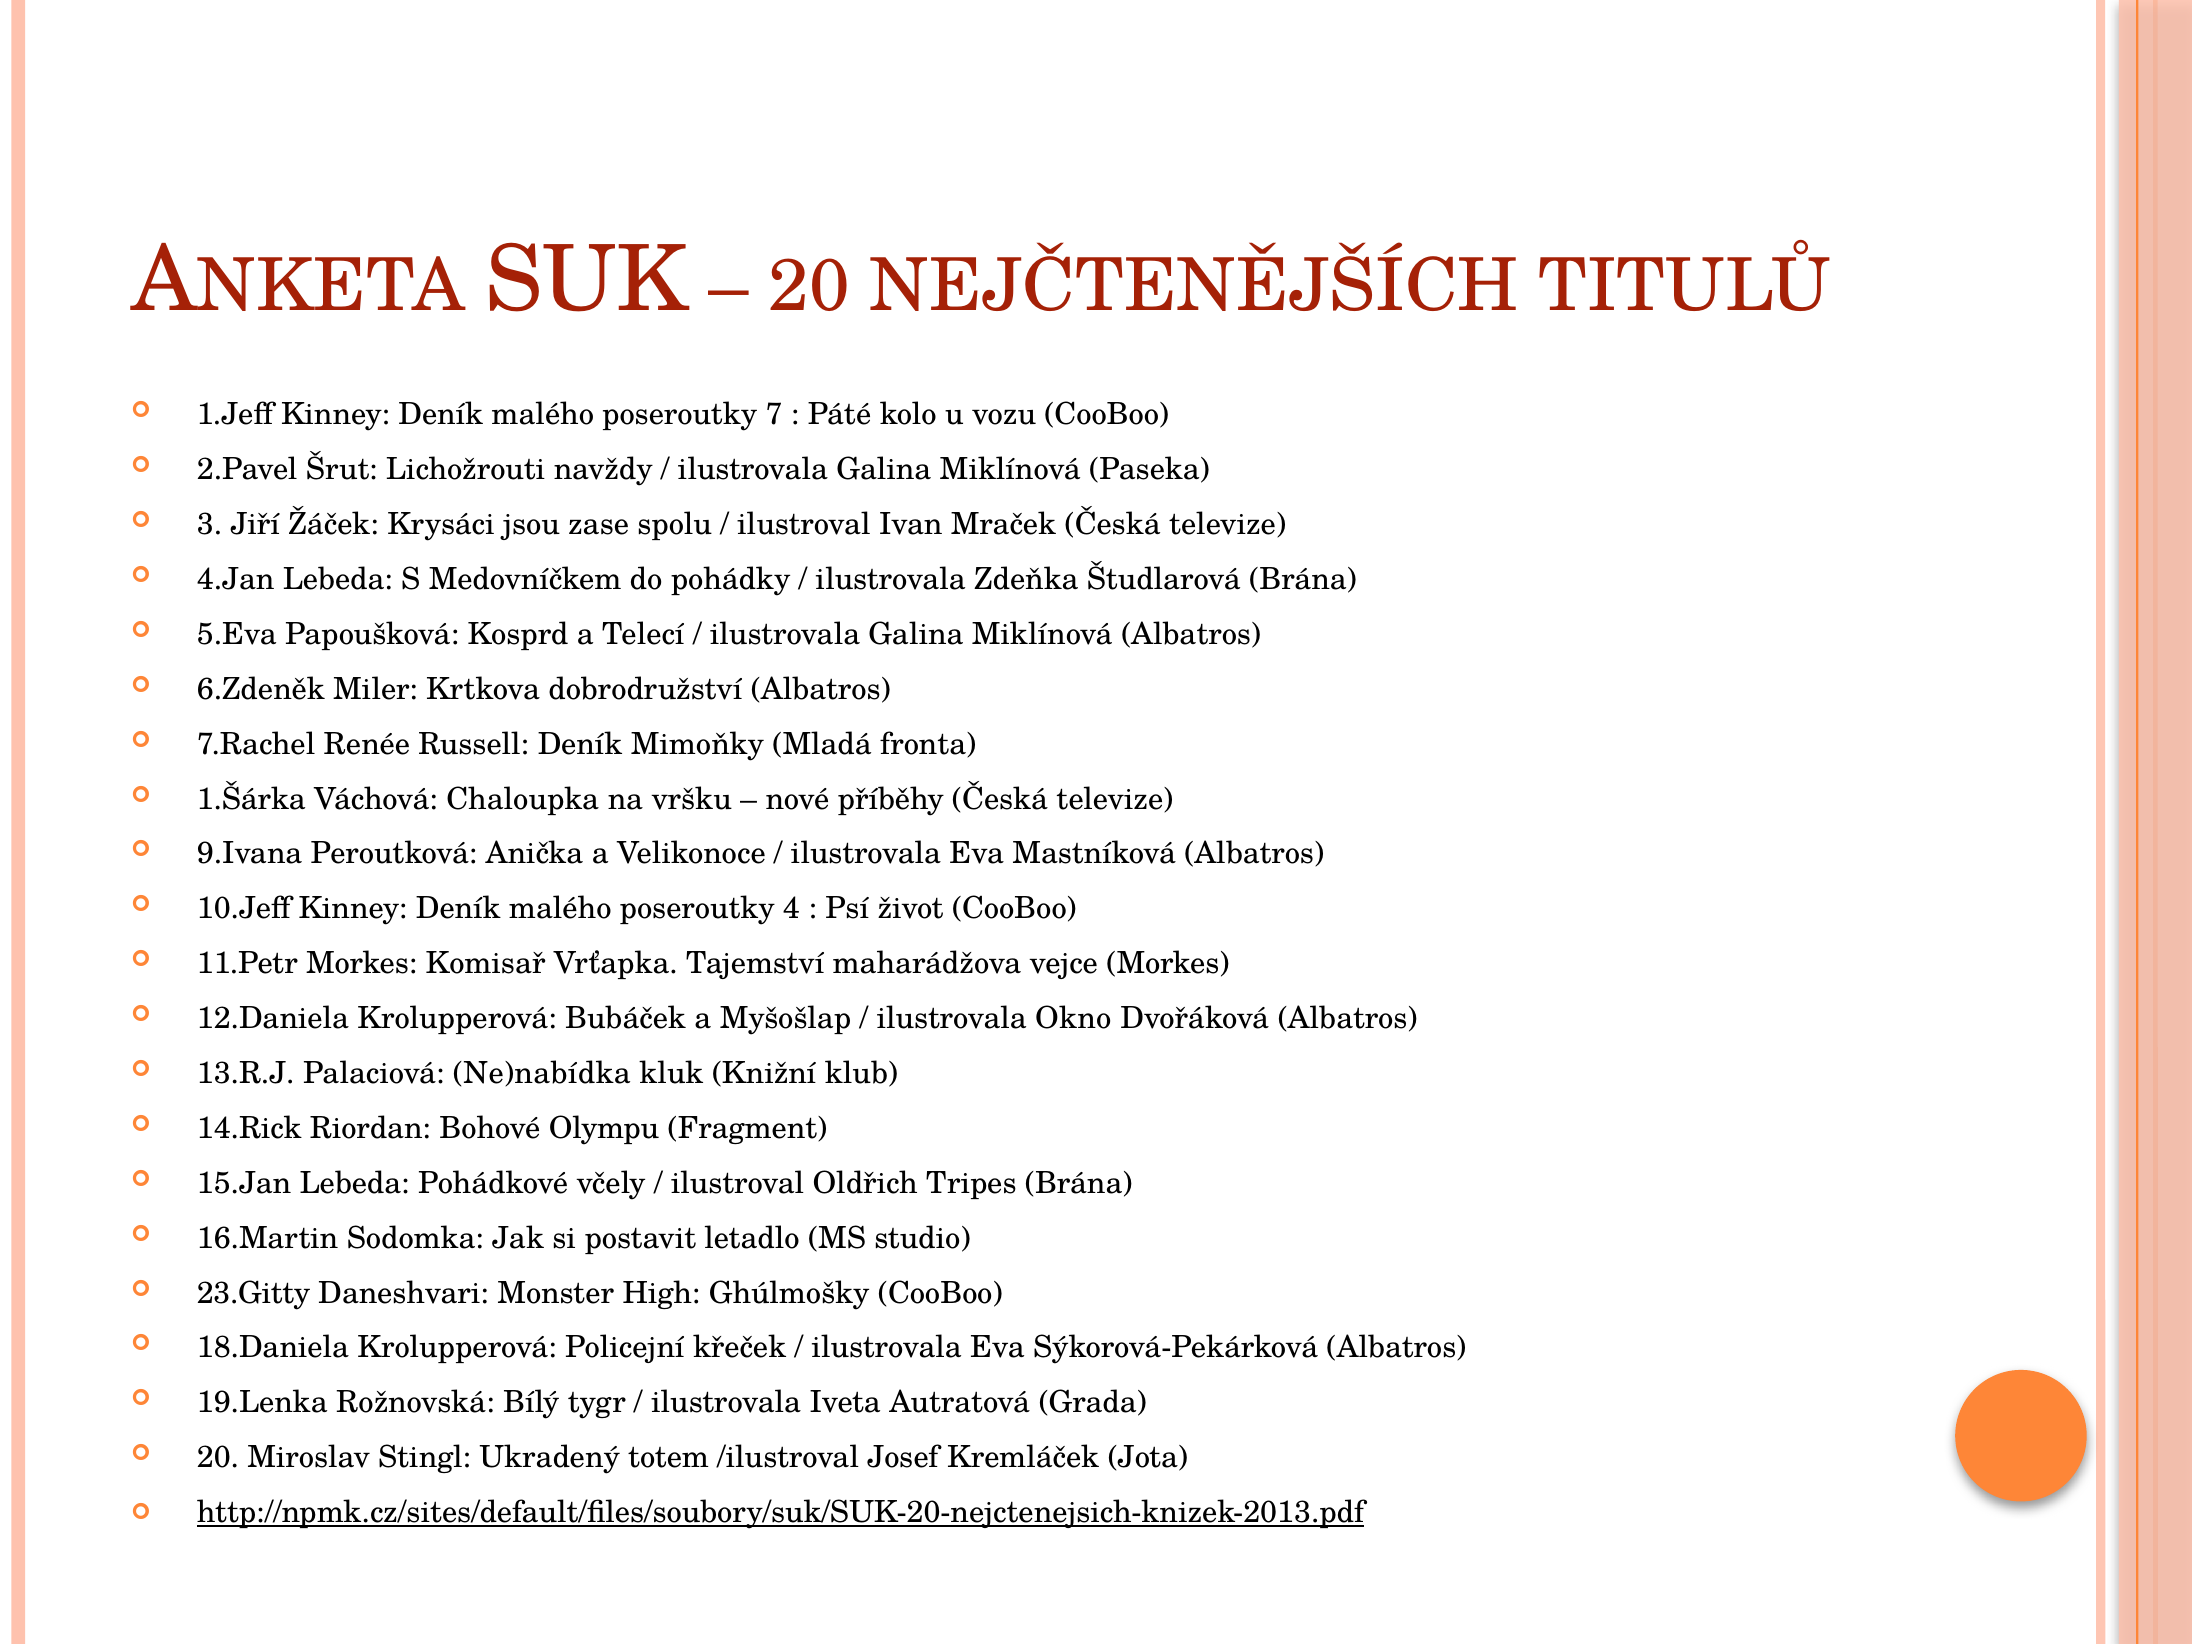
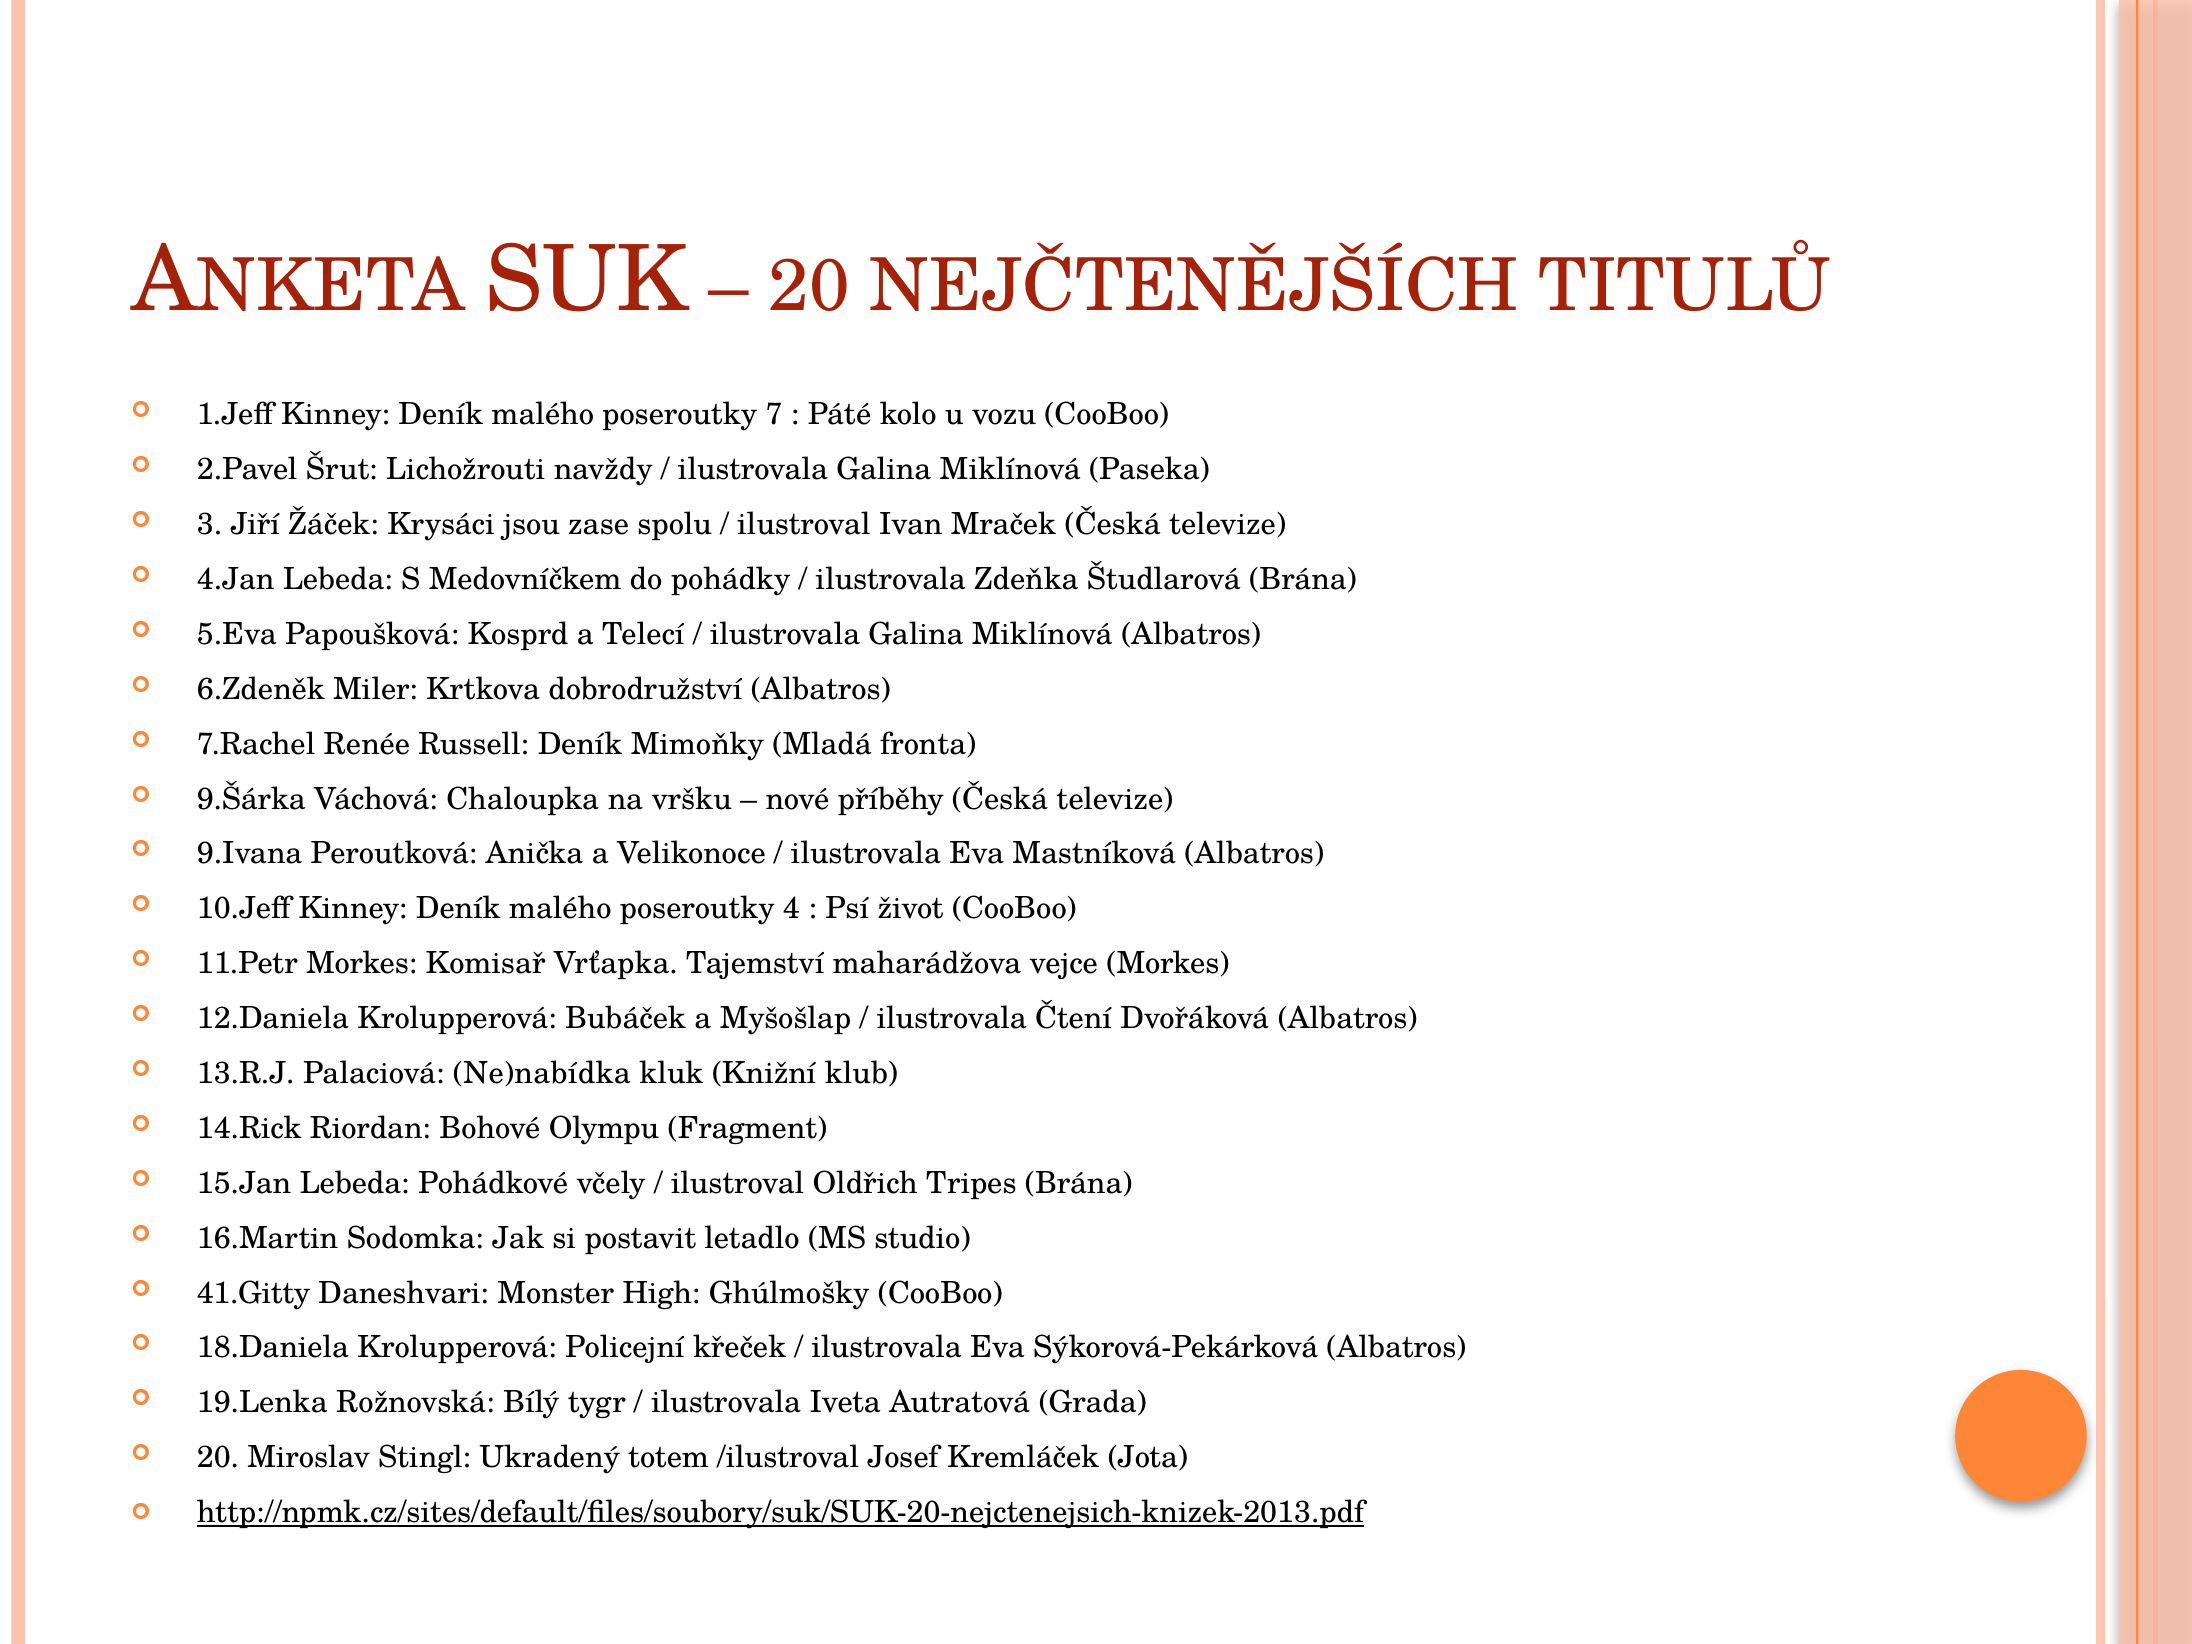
1.Šárka: 1.Šárka -> 9.Šárka
Okno: Okno -> Čtení
23.Gitty: 23.Gitty -> 41.Gitty
